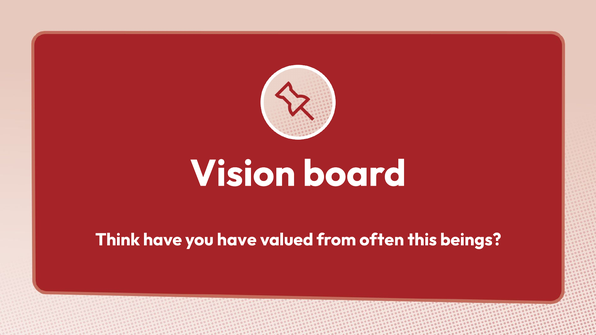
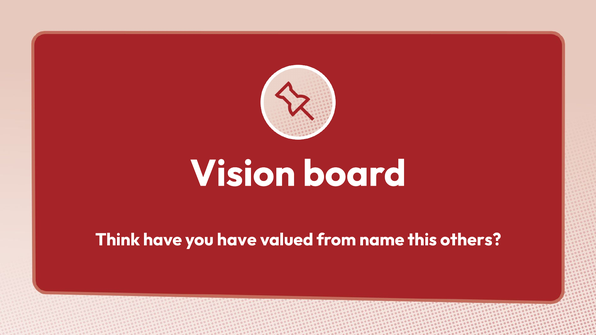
often: often -> name
beings: beings -> others
